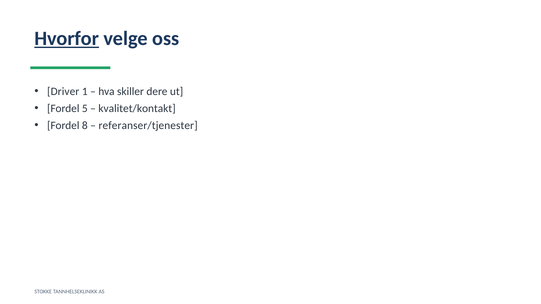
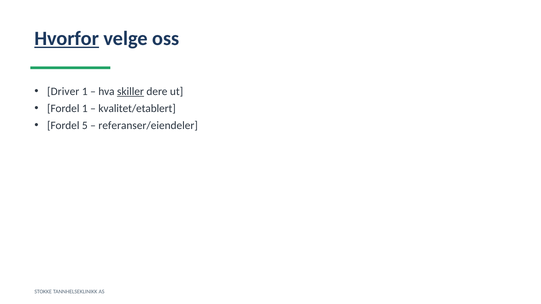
skiller underline: none -> present
Fordel 5: 5 -> 1
kvalitet/kontakt: kvalitet/kontakt -> kvalitet/etablert
8: 8 -> 5
referanser/tjenester: referanser/tjenester -> referanser/eiendeler
